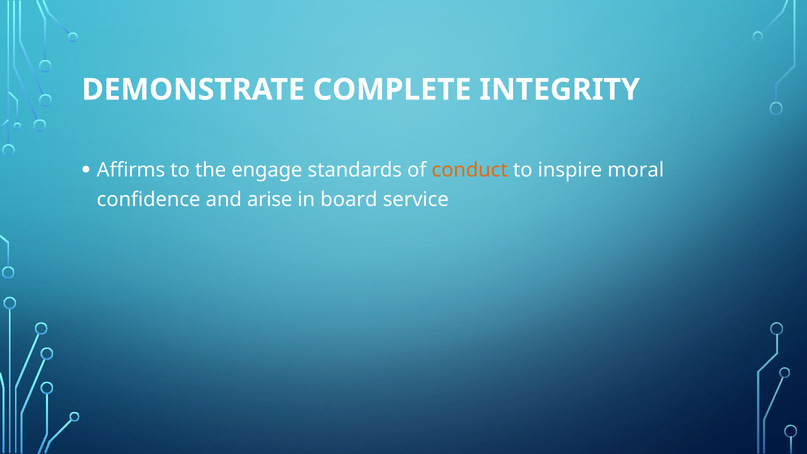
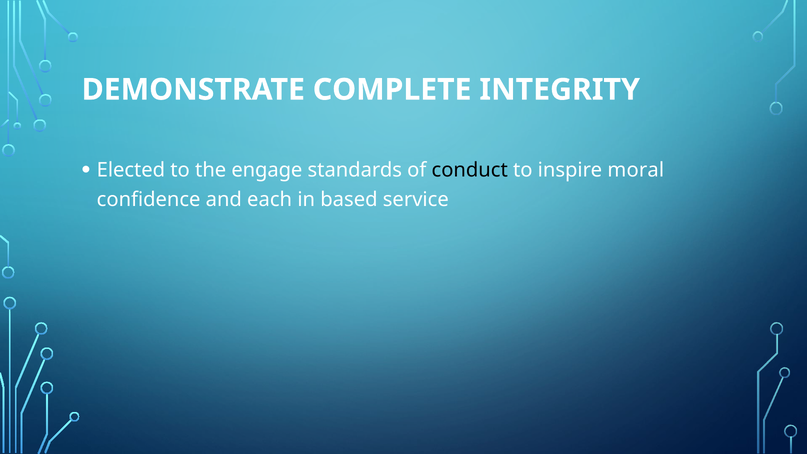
Affirms: Affirms -> Elected
conduct colour: orange -> black
arise: arise -> each
board: board -> based
